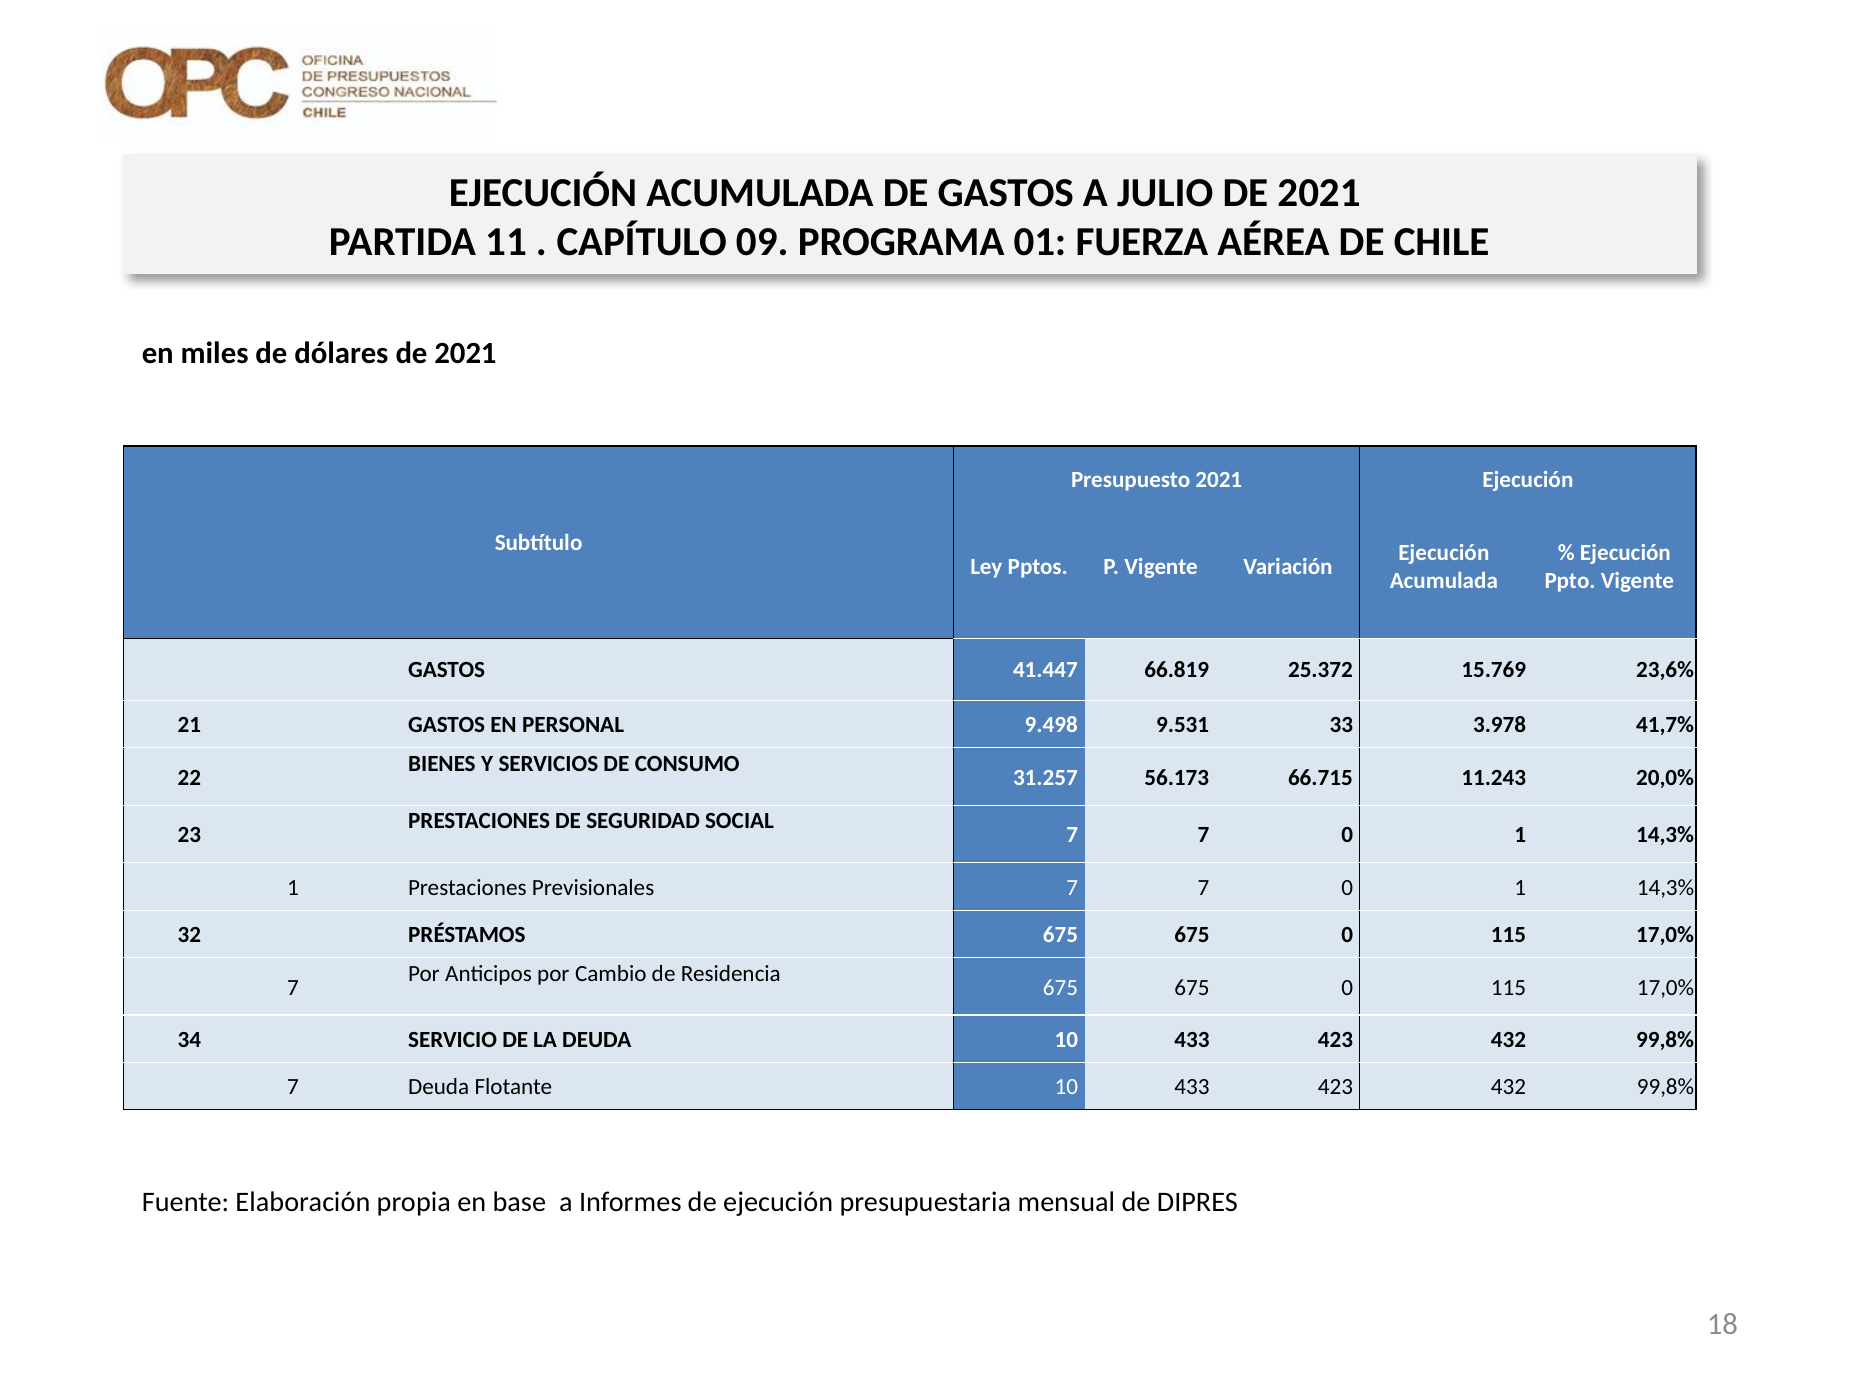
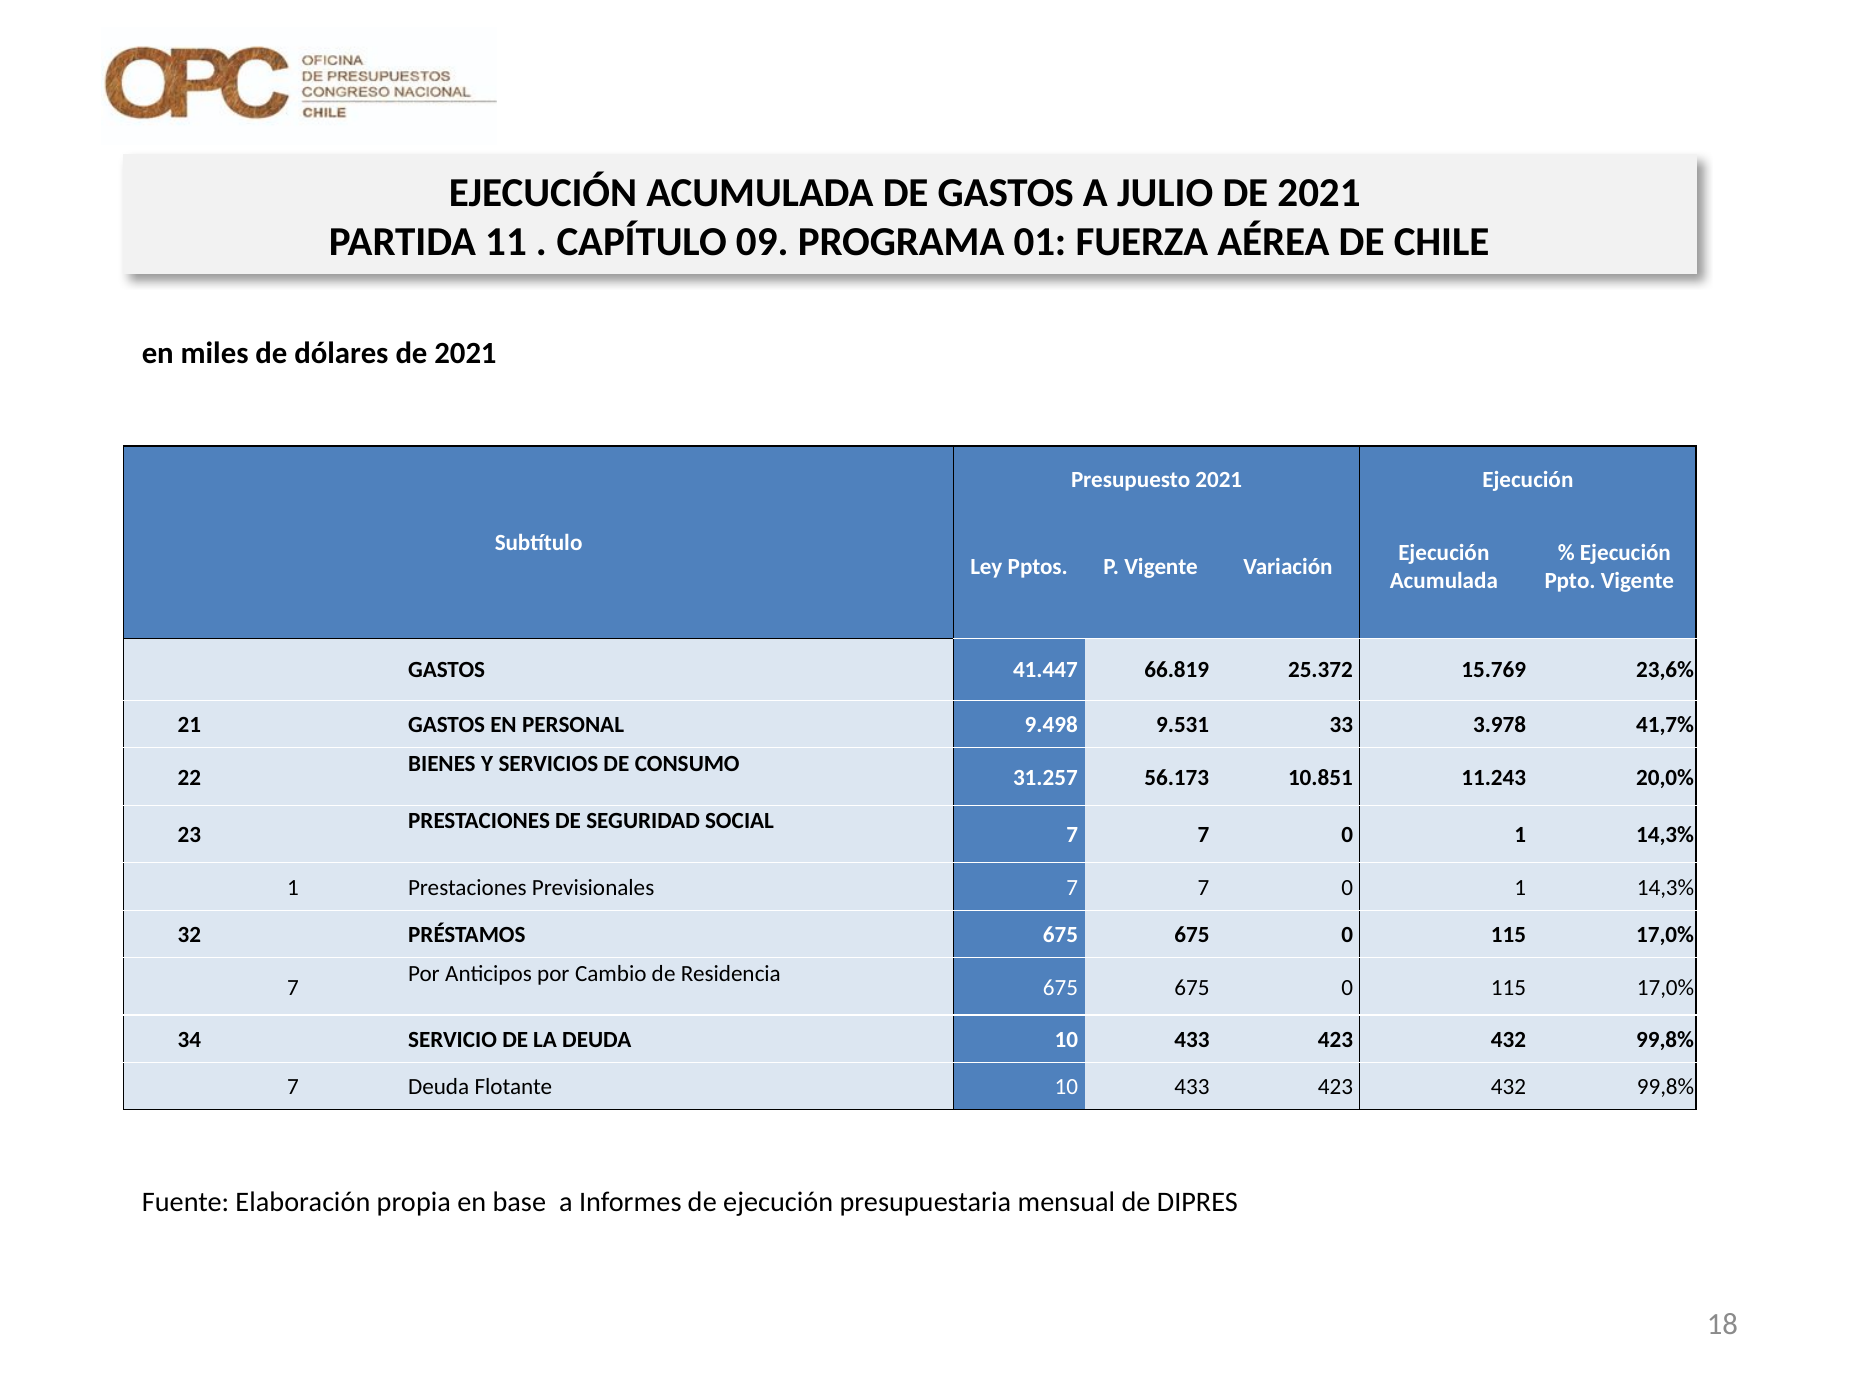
66.715: 66.715 -> 10.851
